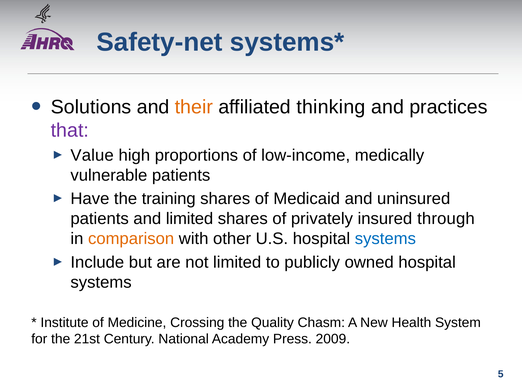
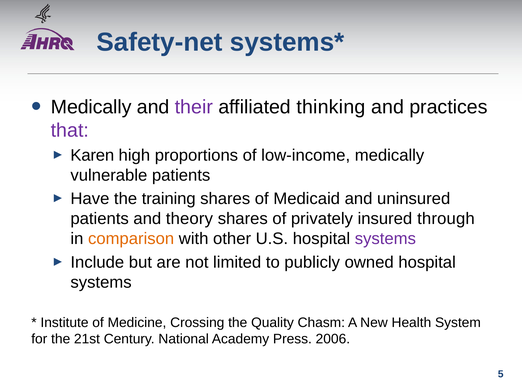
Solutions at (91, 107): Solutions -> Medically
their colour: orange -> purple
Value: Value -> Karen
and limited: limited -> theory
systems at (385, 239) colour: blue -> purple
2009: 2009 -> 2006
